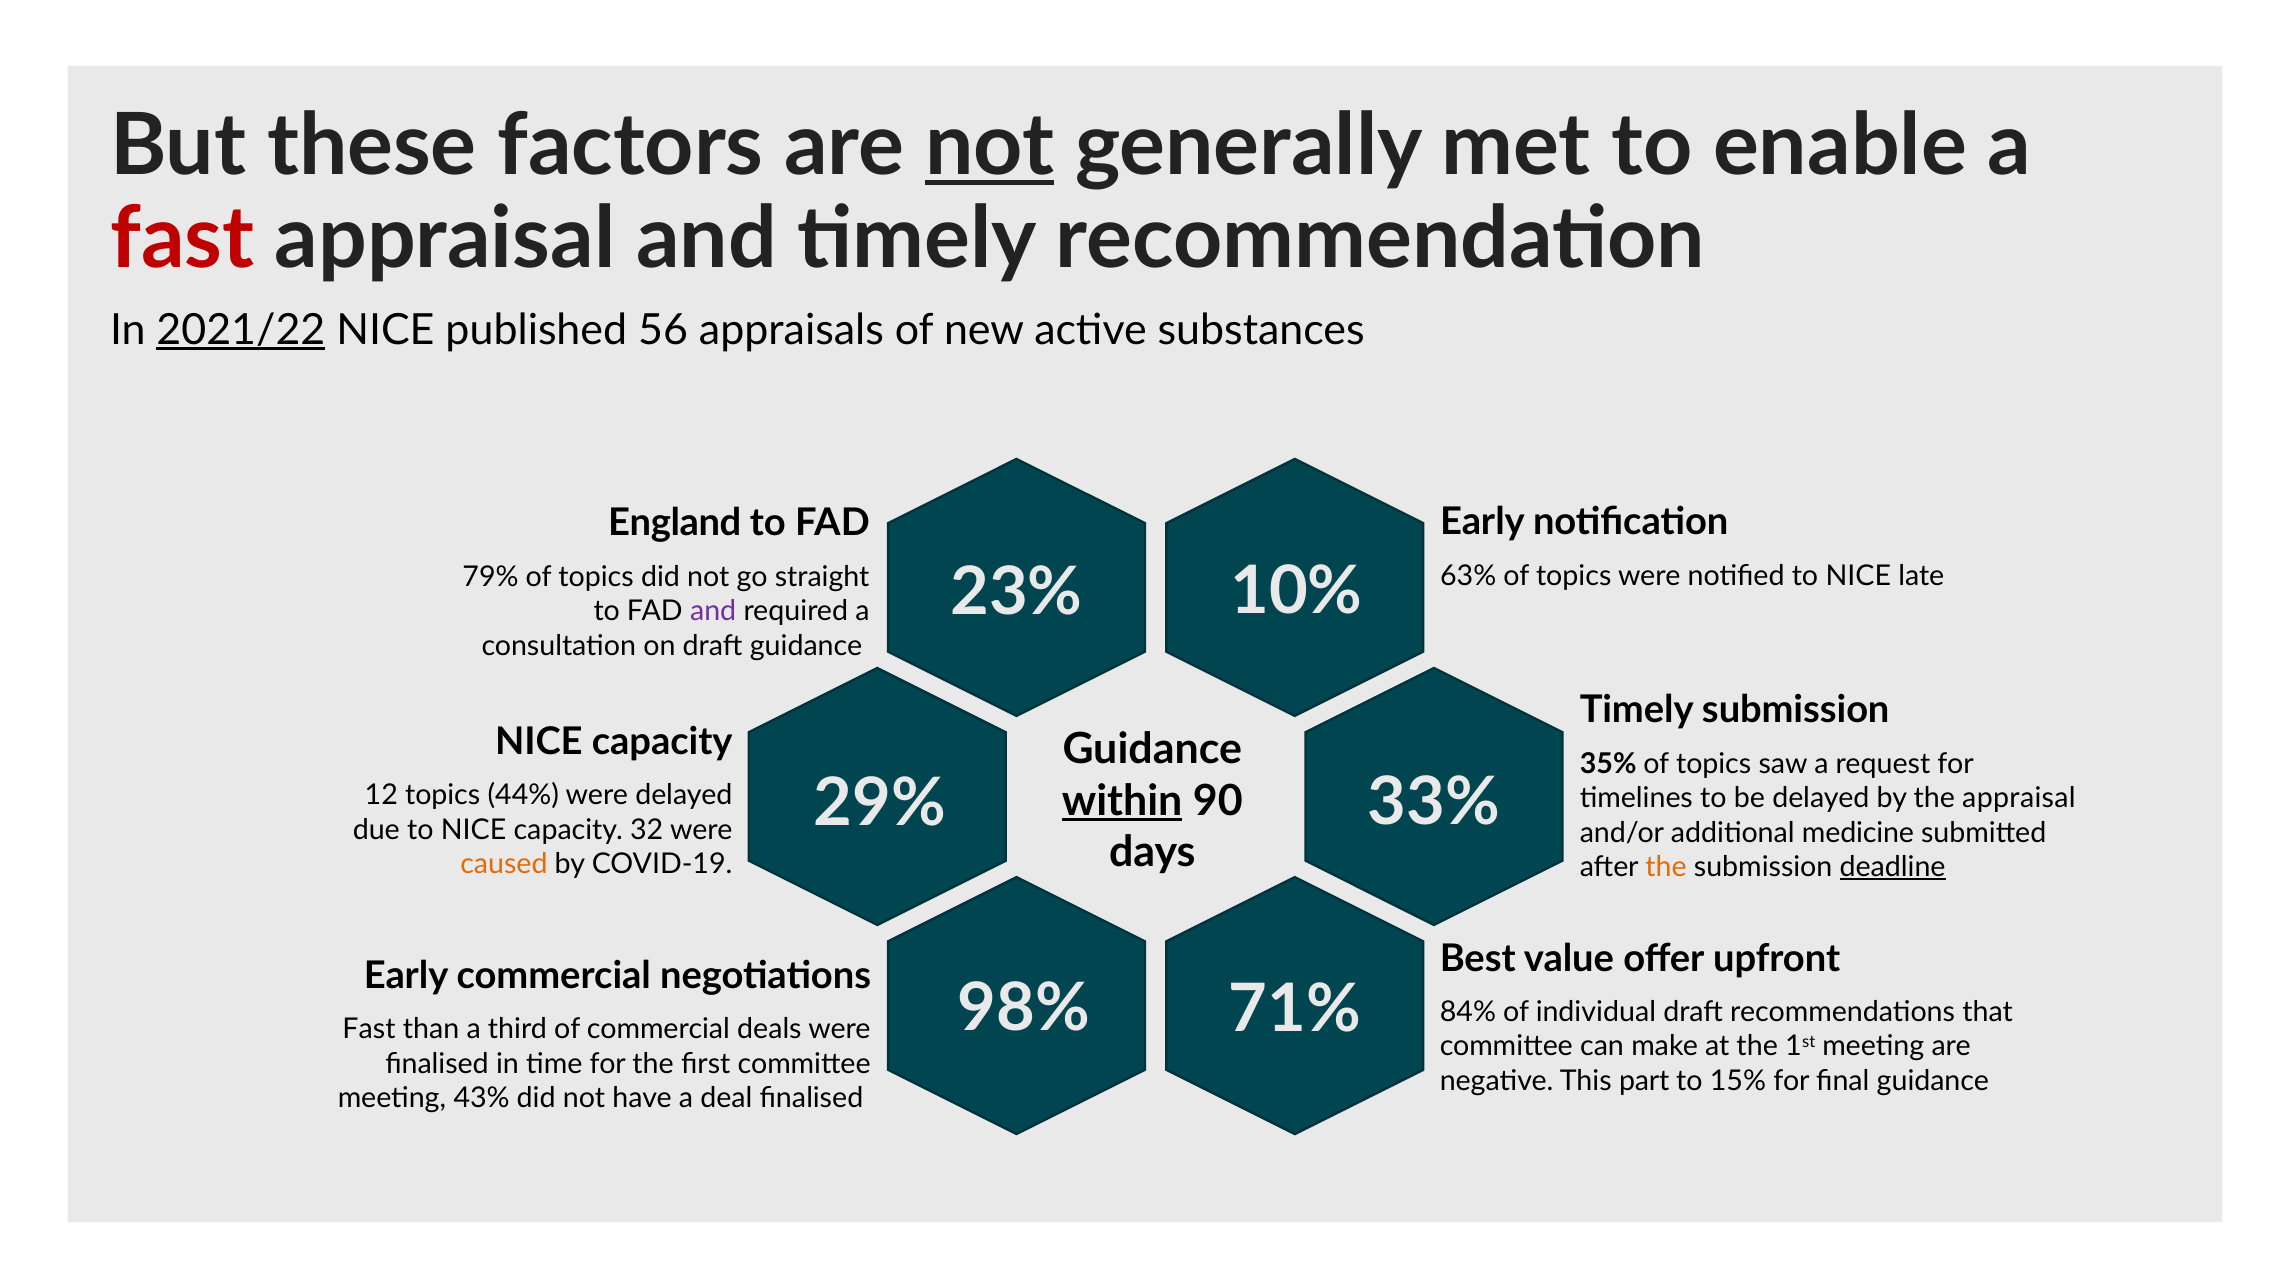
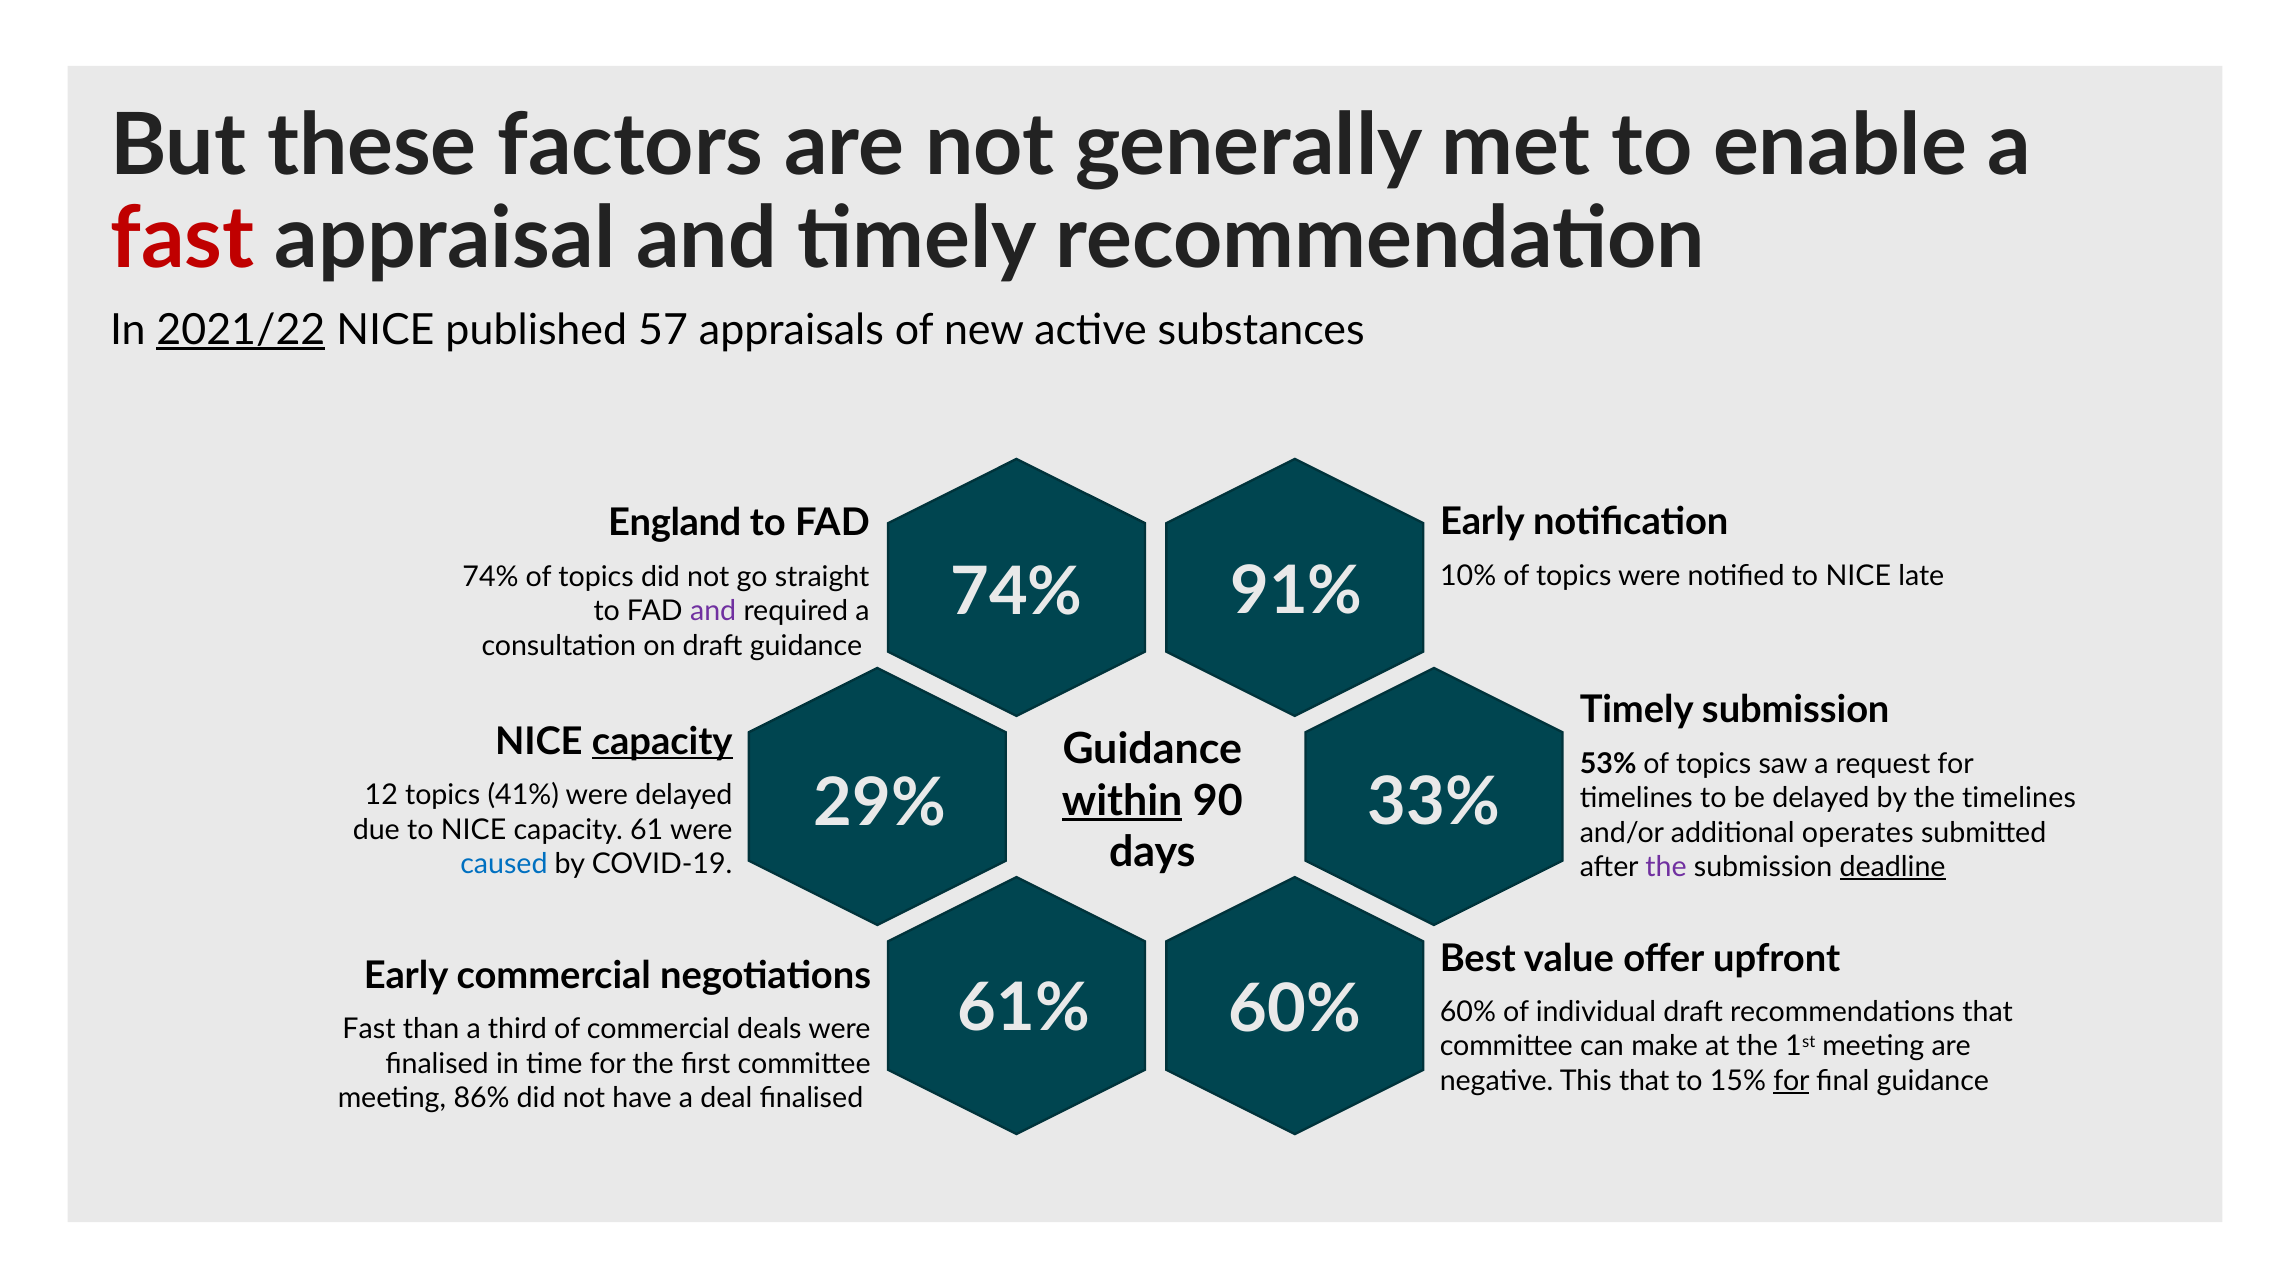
not at (990, 146) underline: present -> none
56: 56 -> 57
63%: 63% -> 10%
79% at (490, 577): 79% -> 74%
10%: 10% -> 91%
23% at (1016, 592): 23% -> 74%
capacity at (662, 742) underline: none -> present
35%: 35% -> 53%
44%: 44% -> 41%
the appraisal: appraisal -> timelines
32: 32 -> 61
medicine: medicine -> operates
caused colour: orange -> blue
the at (1666, 867) colour: orange -> purple
98%: 98% -> 61%
71% at (1295, 1010): 71% -> 60%
84% at (1468, 1012): 84% -> 60%
This part: part -> that
for at (1791, 1081) underline: none -> present
43%: 43% -> 86%
